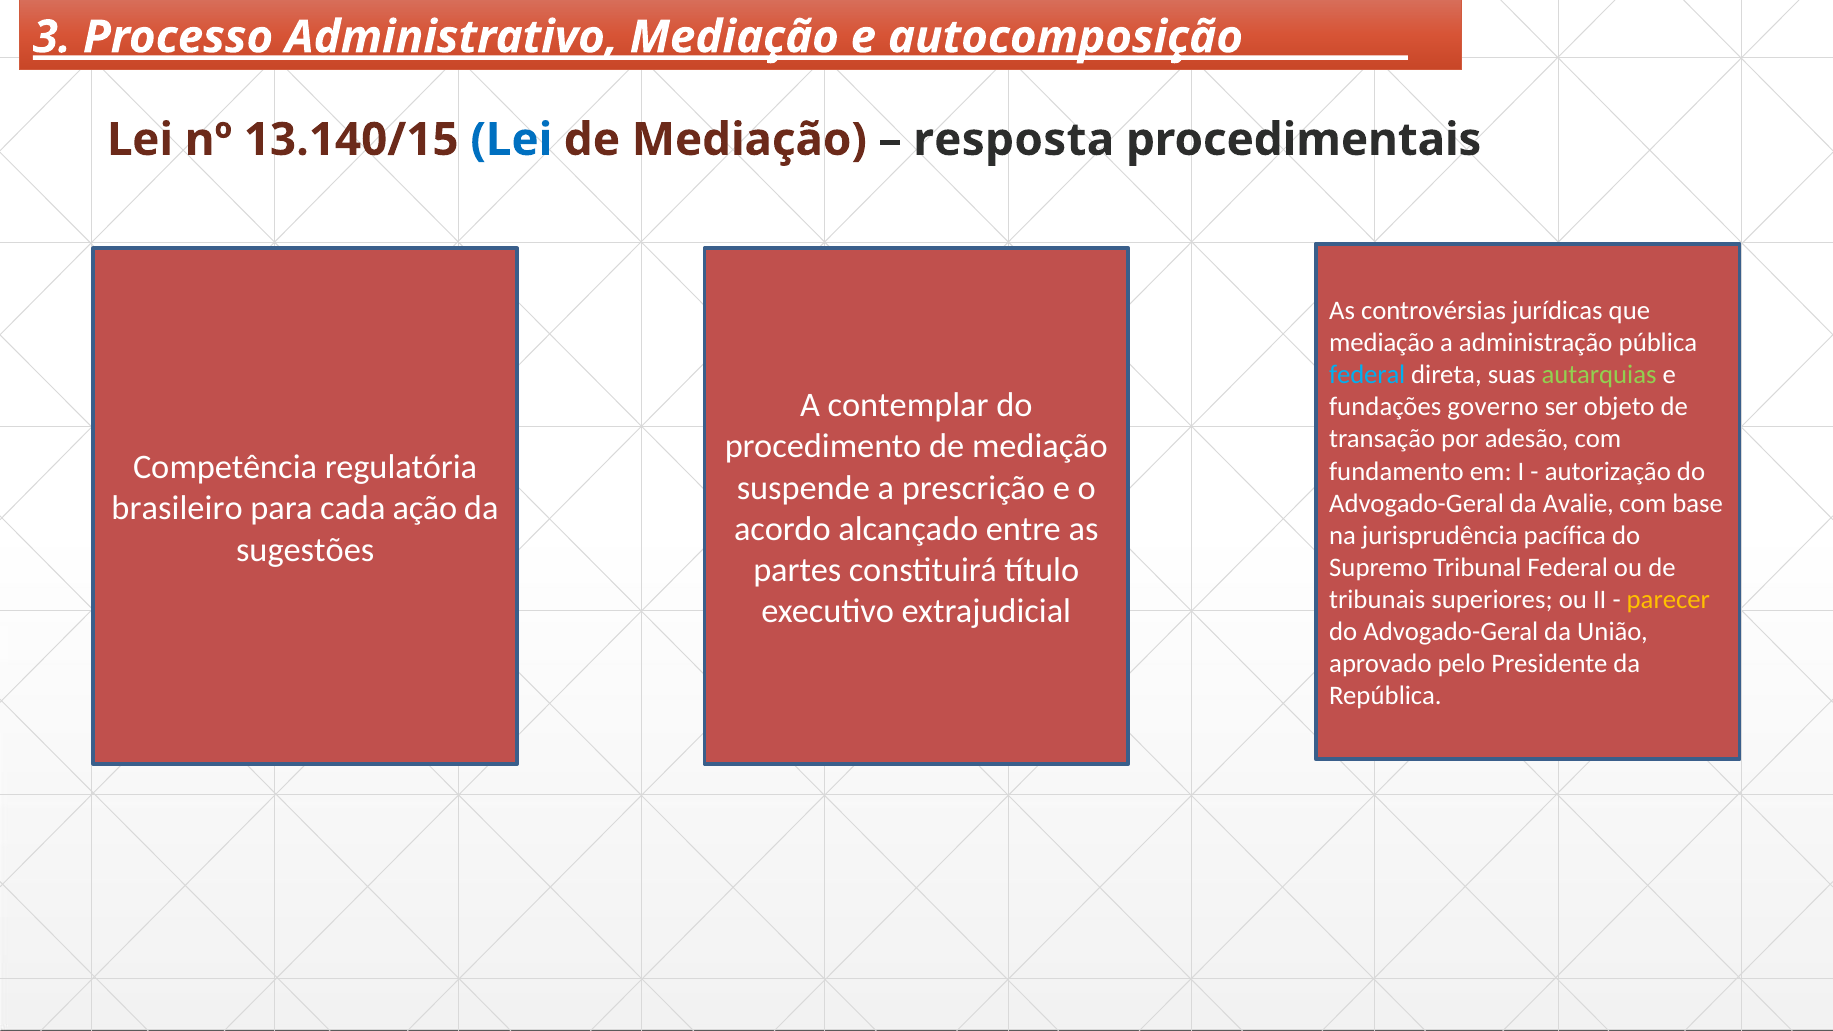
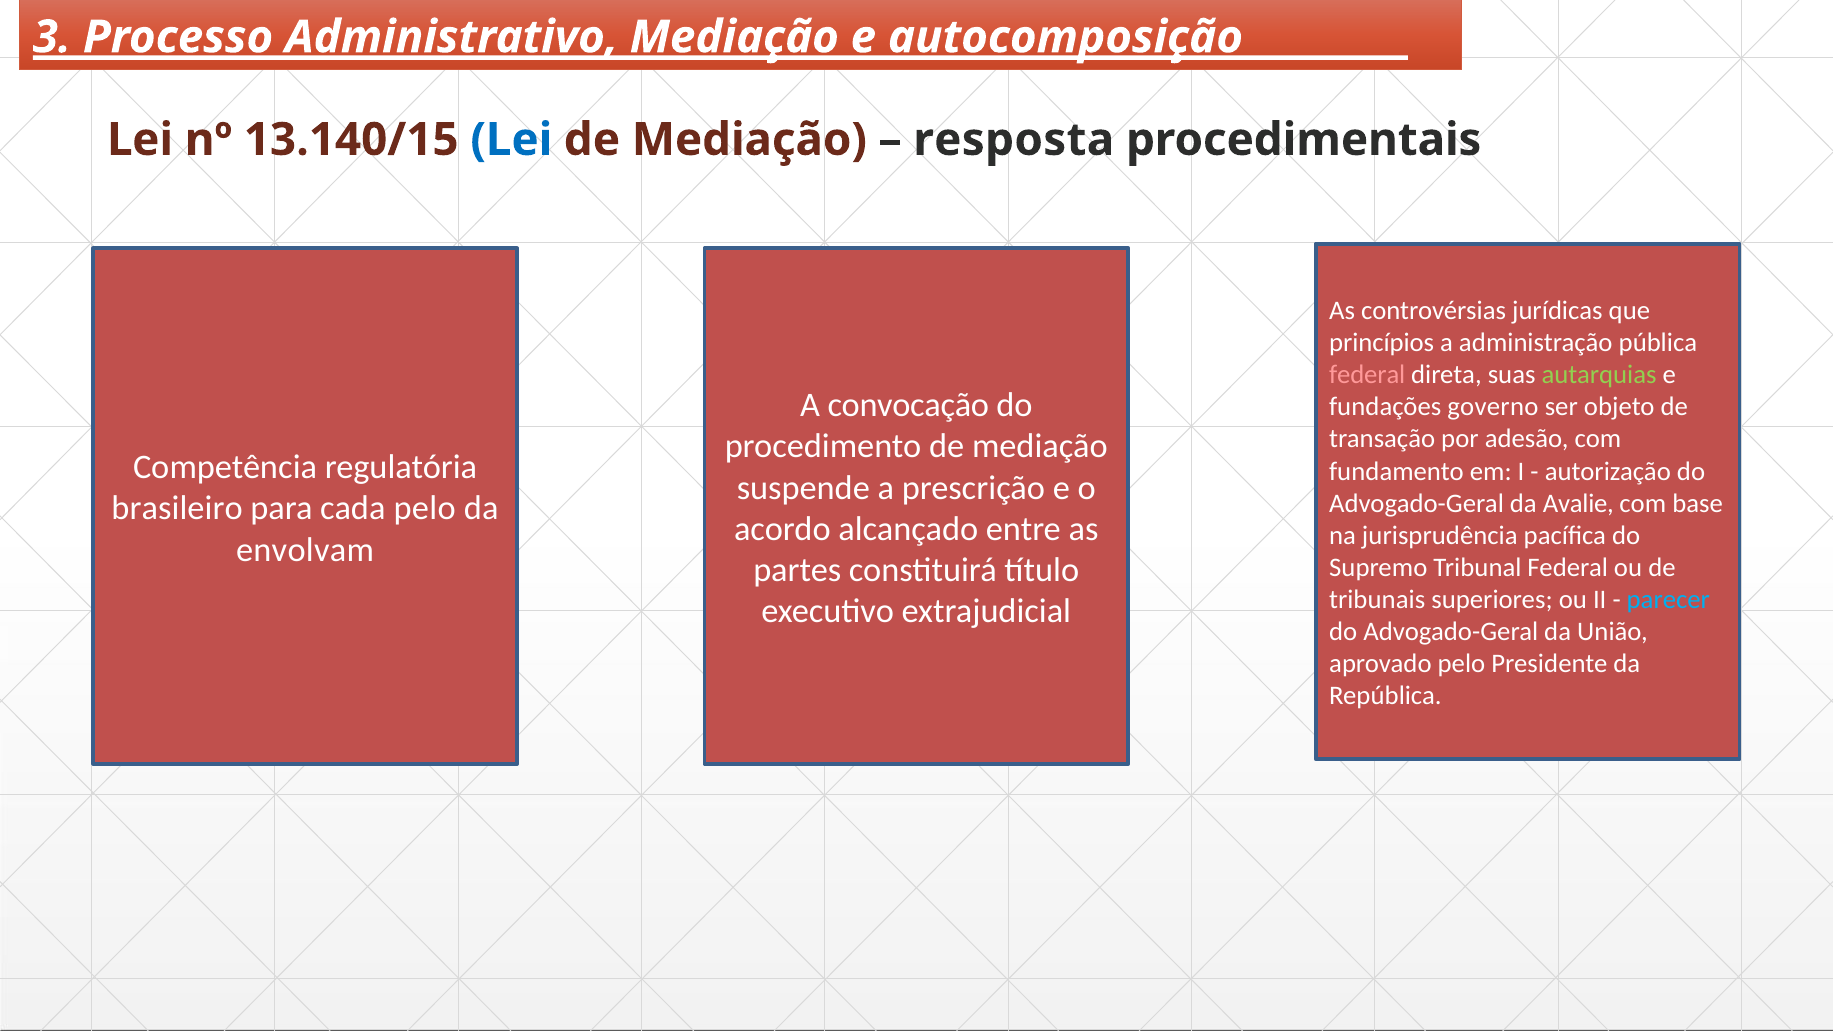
mediação at (1382, 343): mediação -> princípios
federal at (1367, 375) colour: light blue -> pink
contemplar: contemplar -> convocação
cada ação: ação -> pelo
sugestões: sugestões -> envolvam
parecer colour: yellow -> light blue
